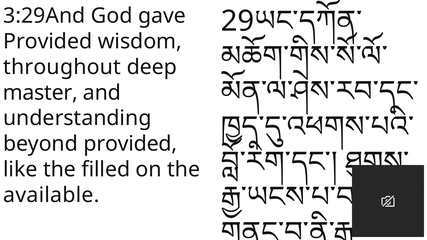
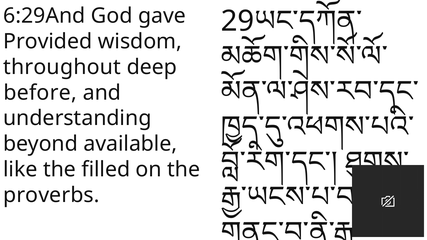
3:29And: 3:29And -> 6:29And
master: master -> before
beyond provided: provided -> available
available: available -> proverbs
